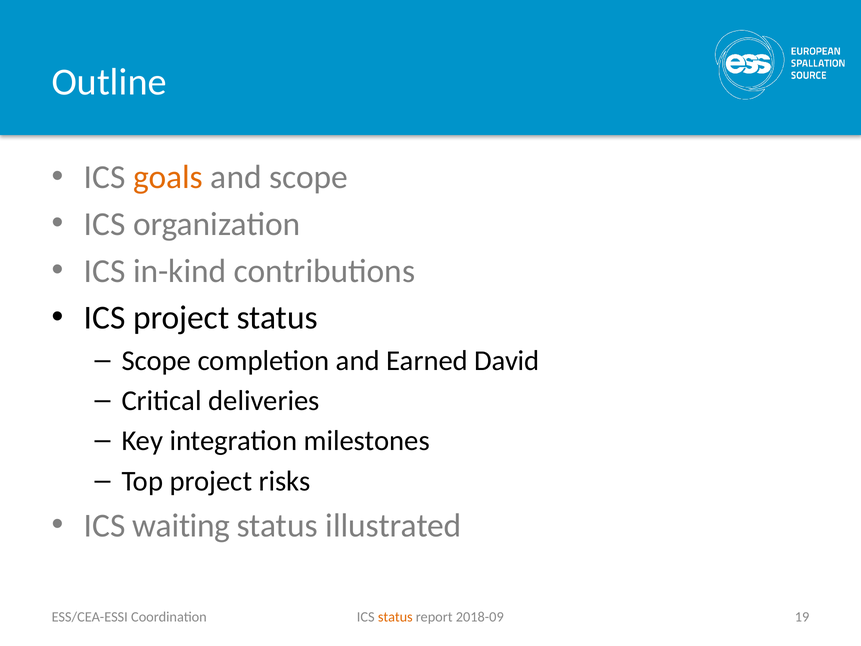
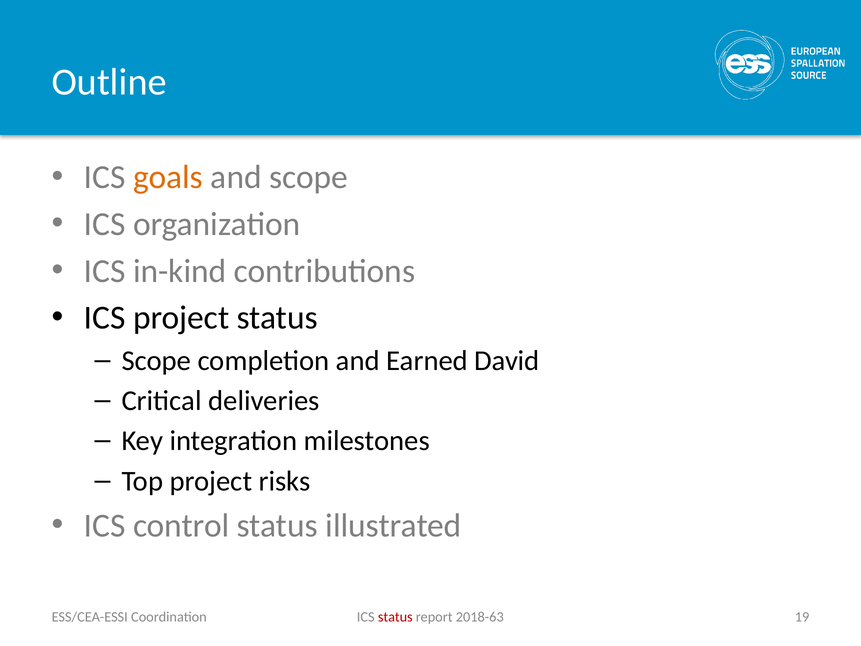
waiting: waiting -> control
status at (395, 617) colour: orange -> red
2018-09: 2018-09 -> 2018-63
